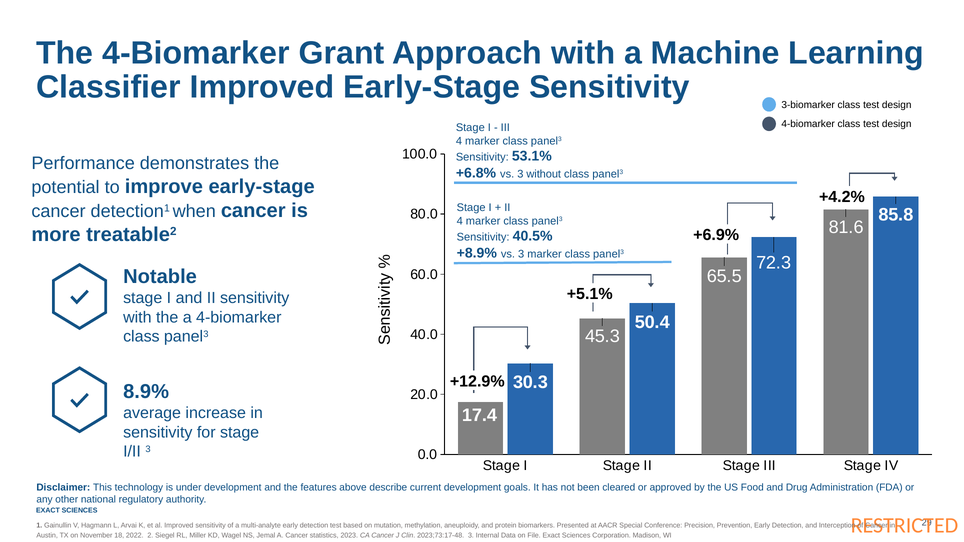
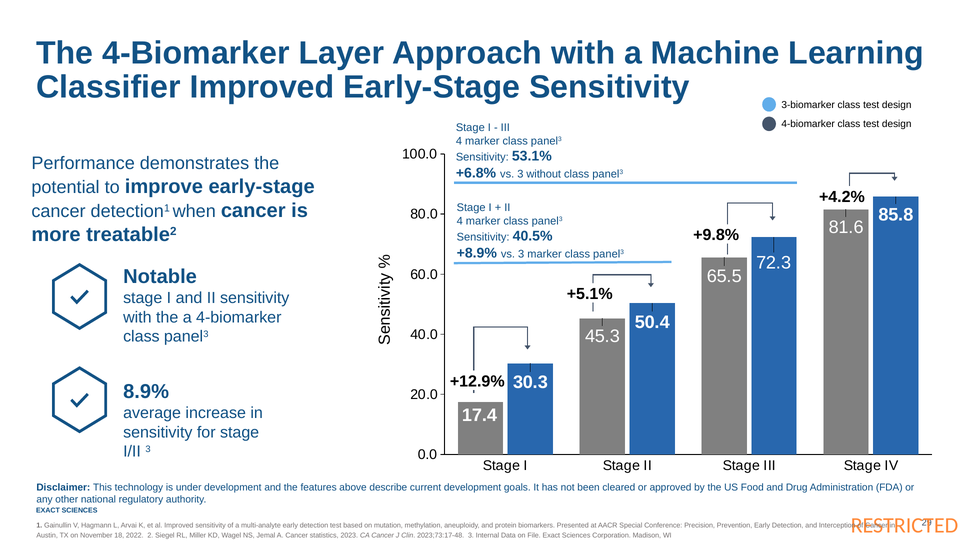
Grant: Grant -> Layer
+6.9%: +6.9% -> +9.8%
